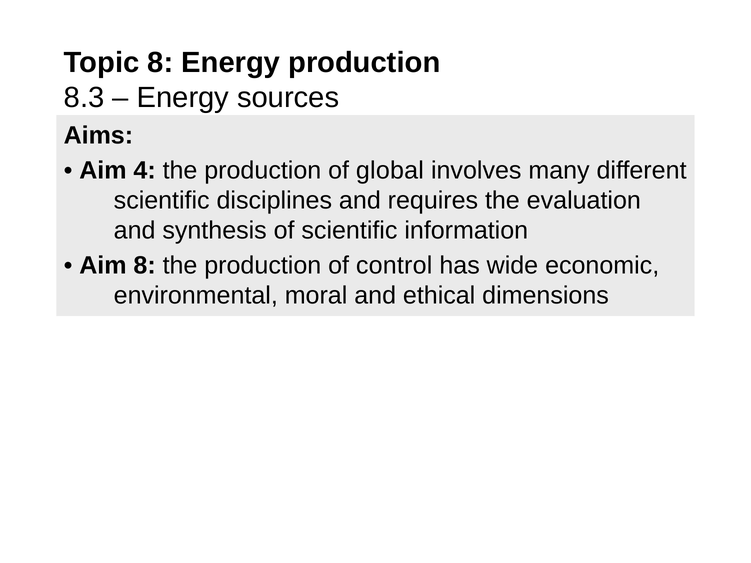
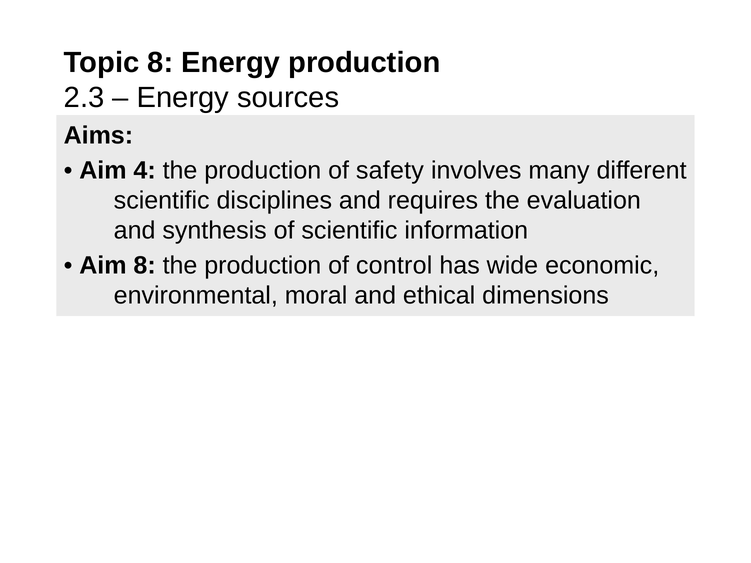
8.3: 8.3 -> 2.3
global: global -> safety
